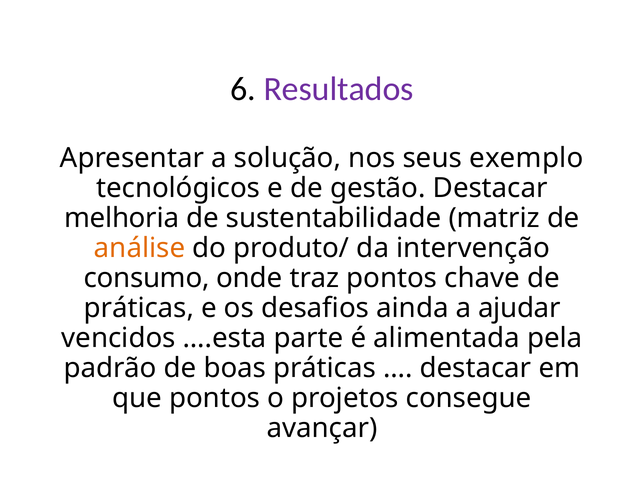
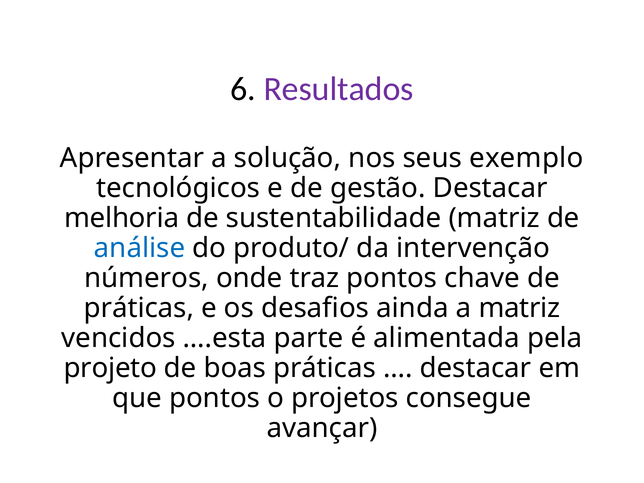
análise colour: orange -> blue
consumo: consumo -> números
a ajudar: ajudar -> matriz
padrão: padrão -> projeto
